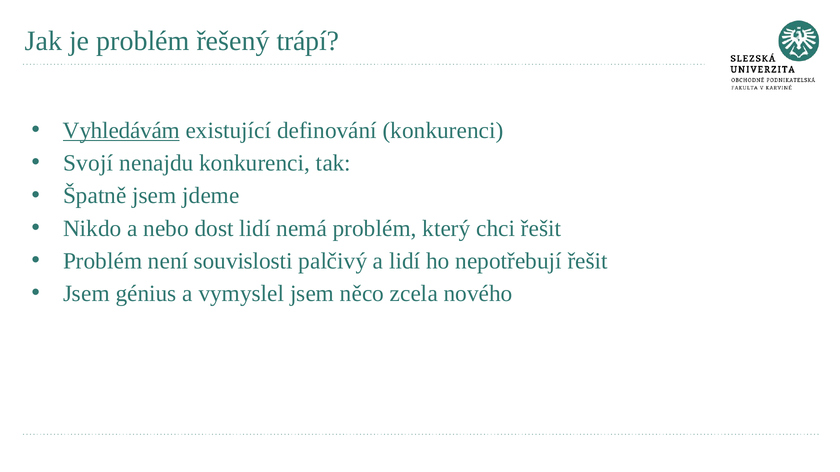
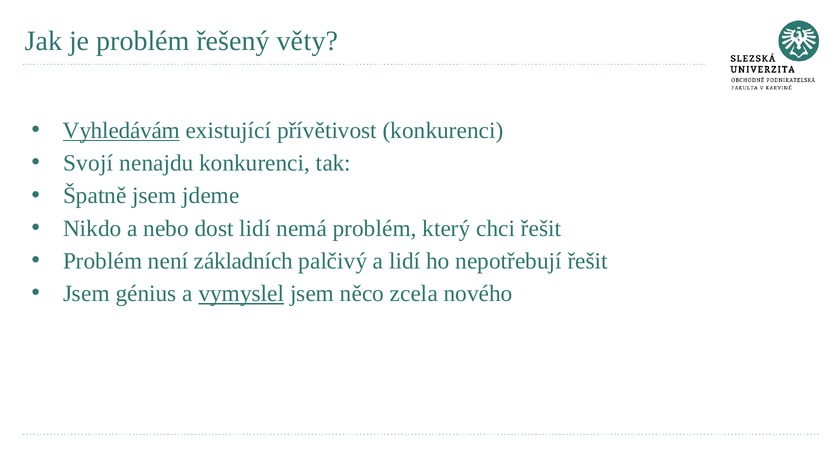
trápí: trápí -> věty
definování: definování -> přívětivost
souvislosti: souvislosti -> základních
vymyslel underline: none -> present
